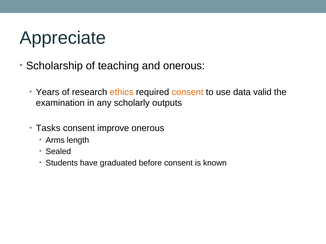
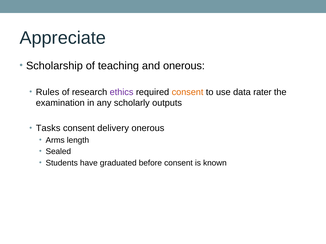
Years: Years -> Rules
ethics colour: orange -> purple
valid: valid -> rater
improve: improve -> delivery
